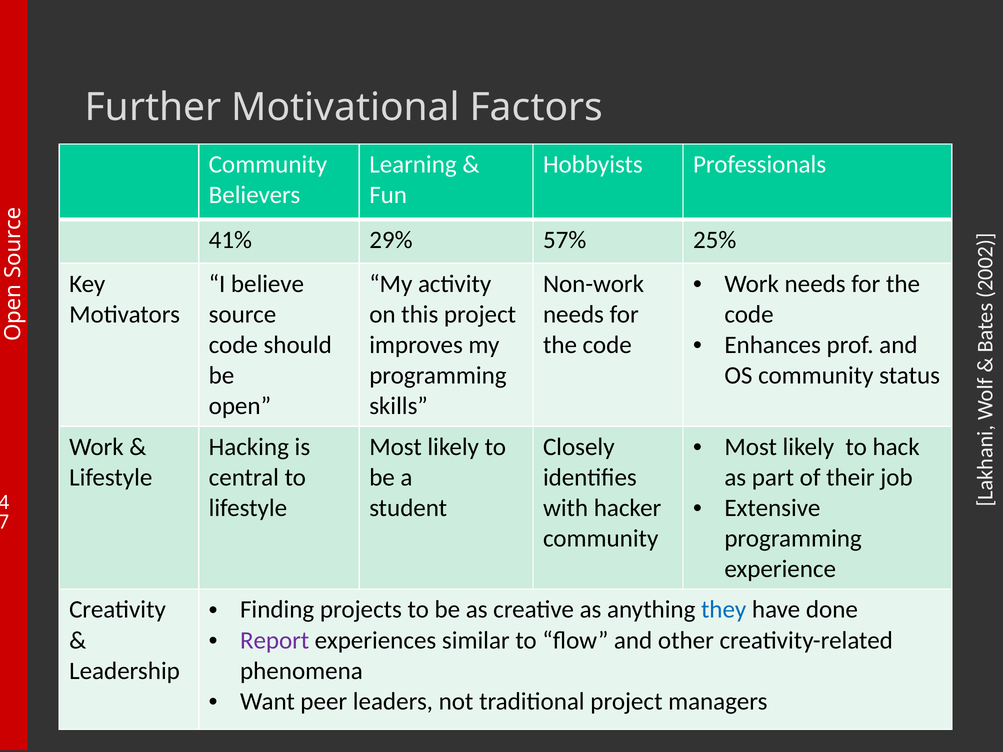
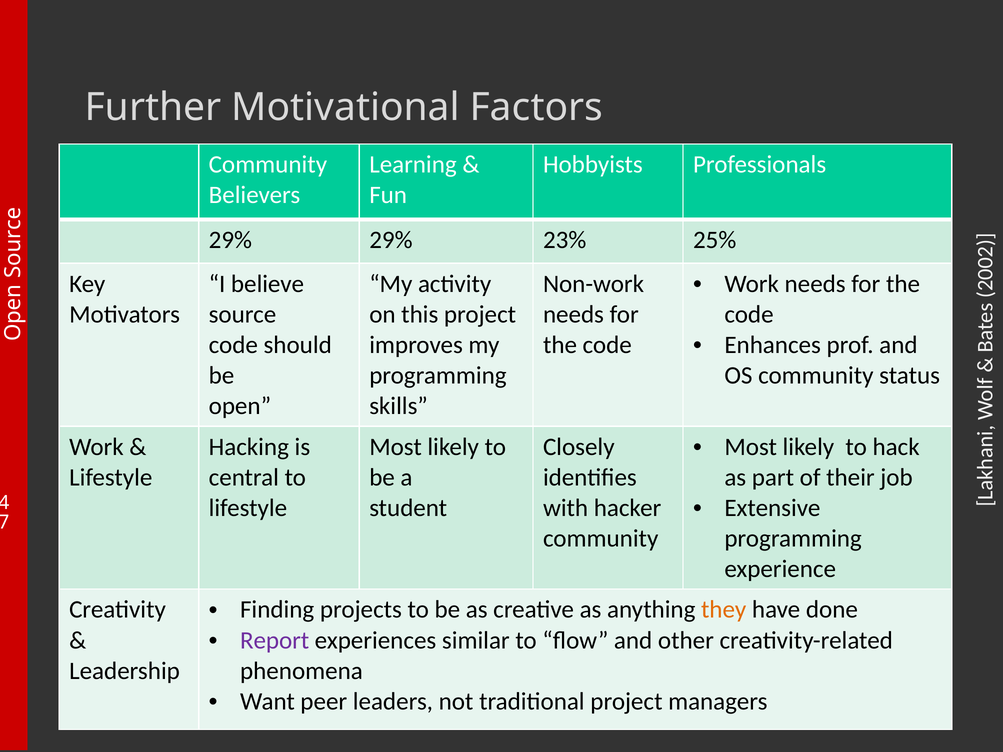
41% at (230, 240): 41% -> 29%
57%: 57% -> 23%
they colour: blue -> orange
